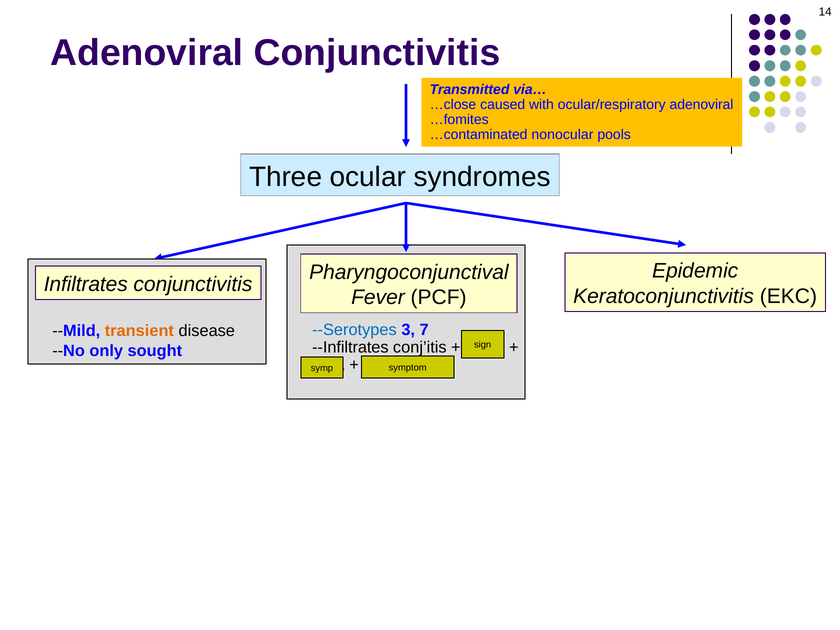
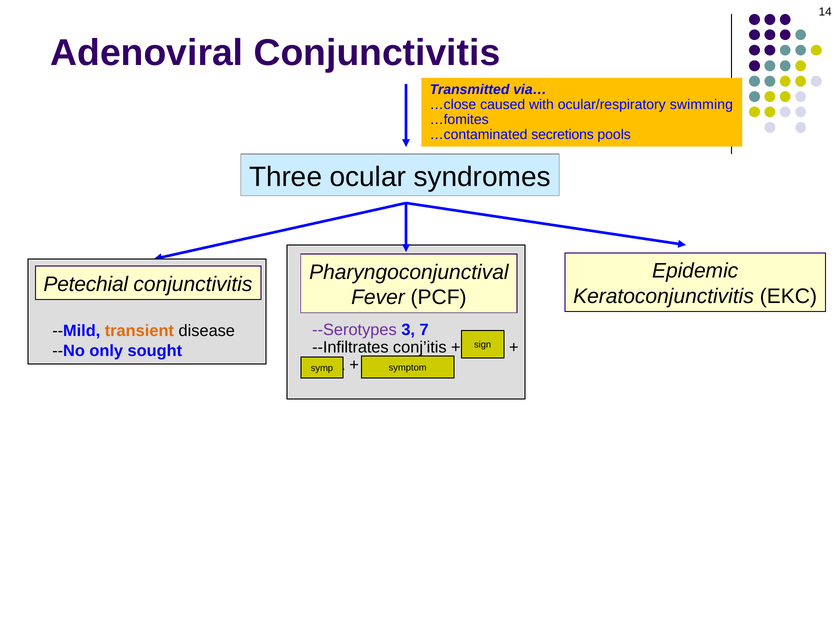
ocular/respiratory adenoviral: adenoviral -> swimming
nonocular: nonocular -> secretions
Infiltrates: Infiltrates -> Petechial
--Serotypes colour: blue -> purple
